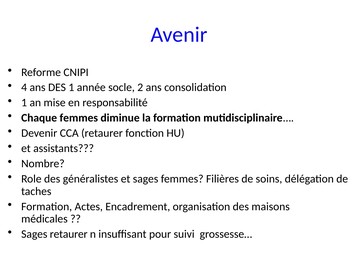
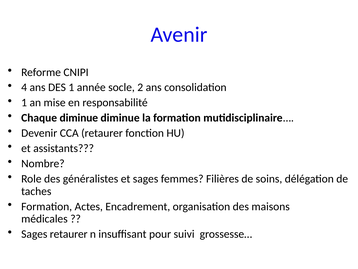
Chaque femmes: femmes -> diminue
